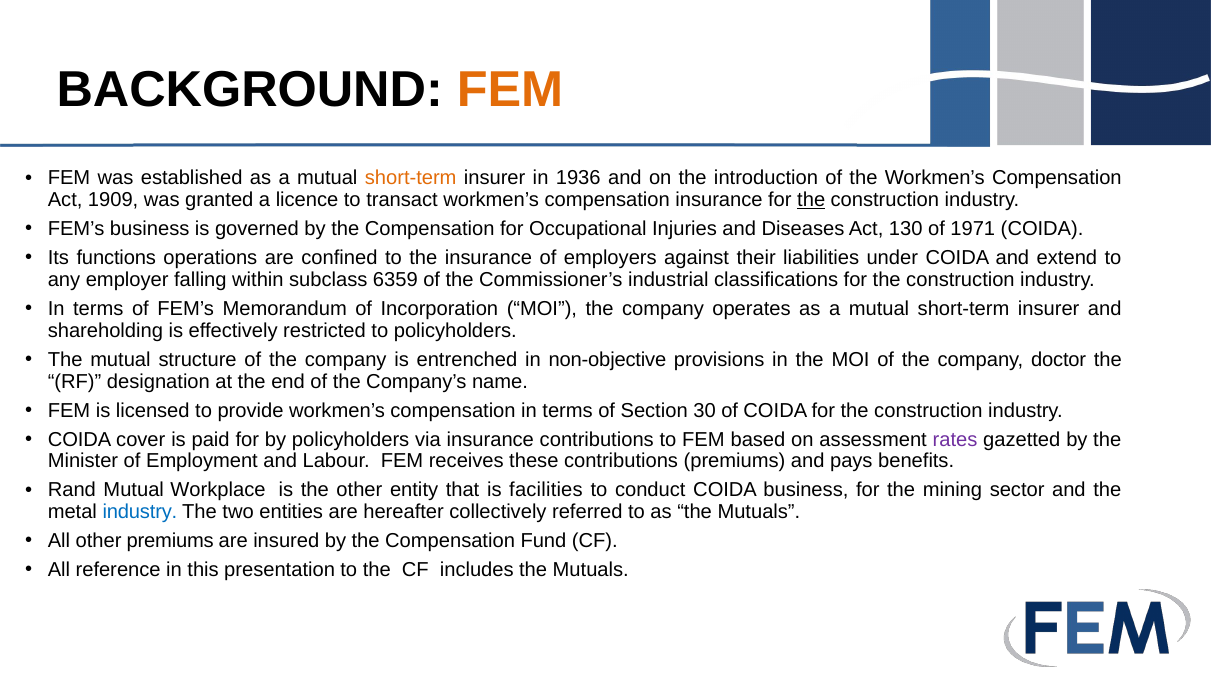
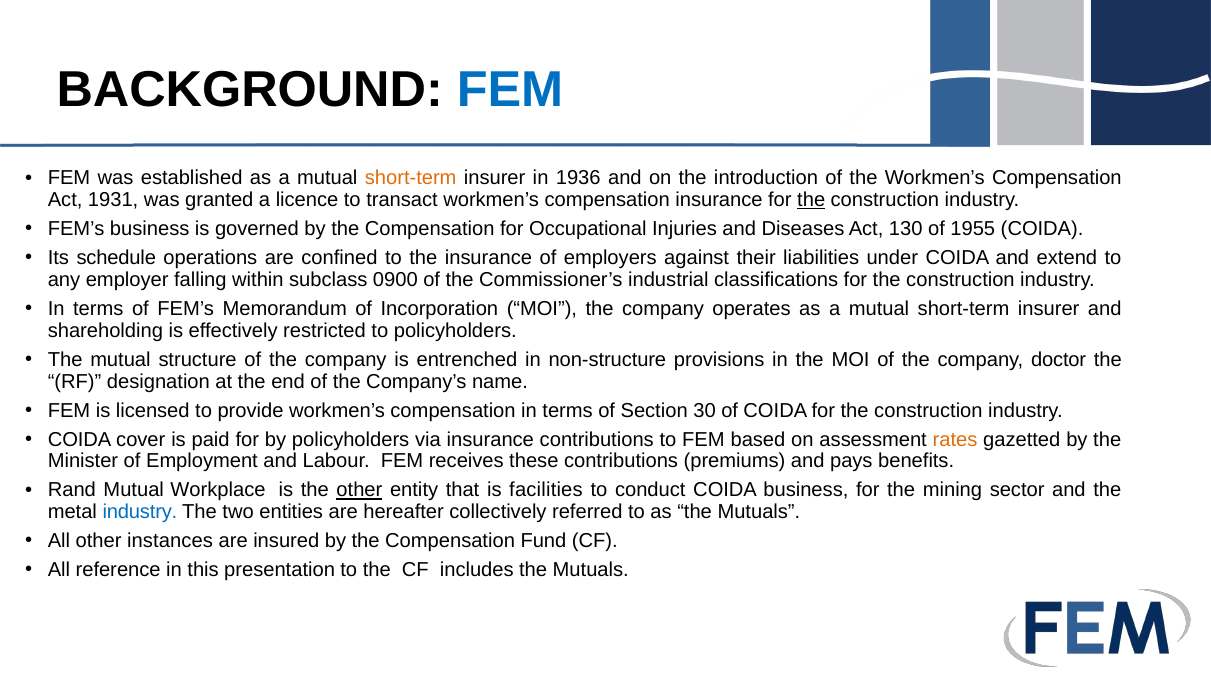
FEM at (510, 90) colour: orange -> blue
1909: 1909 -> 1931
1971: 1971 -> 1955
functions: functions -> schedule
6359: 6359 -> 0900
non-objective: non-objective -> non-structure
rates colour: purple -> orange
other at (359, 490) underline: none -> present
other premiums: premiums -> instances
